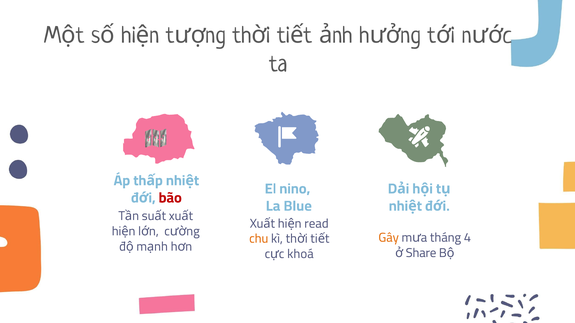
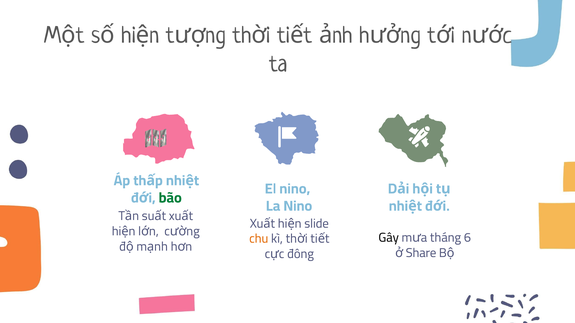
bão colour: red -> green
La Blue: Blue -> Nino
read: read -> slide
Gây colour: orange -> black
4: 4 -> 6
khoá: khoá -> đông
